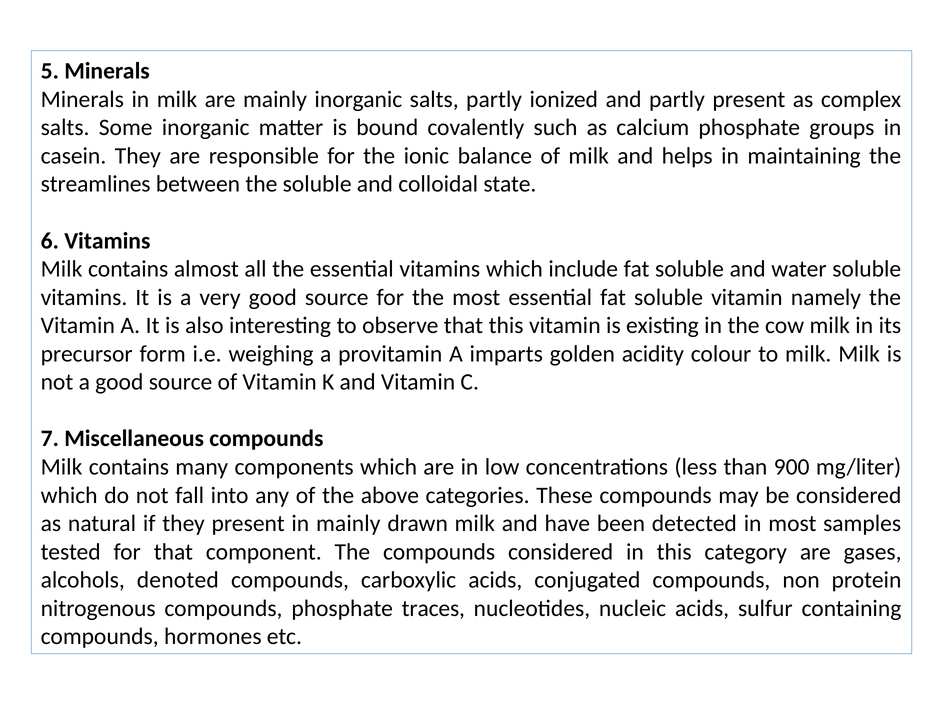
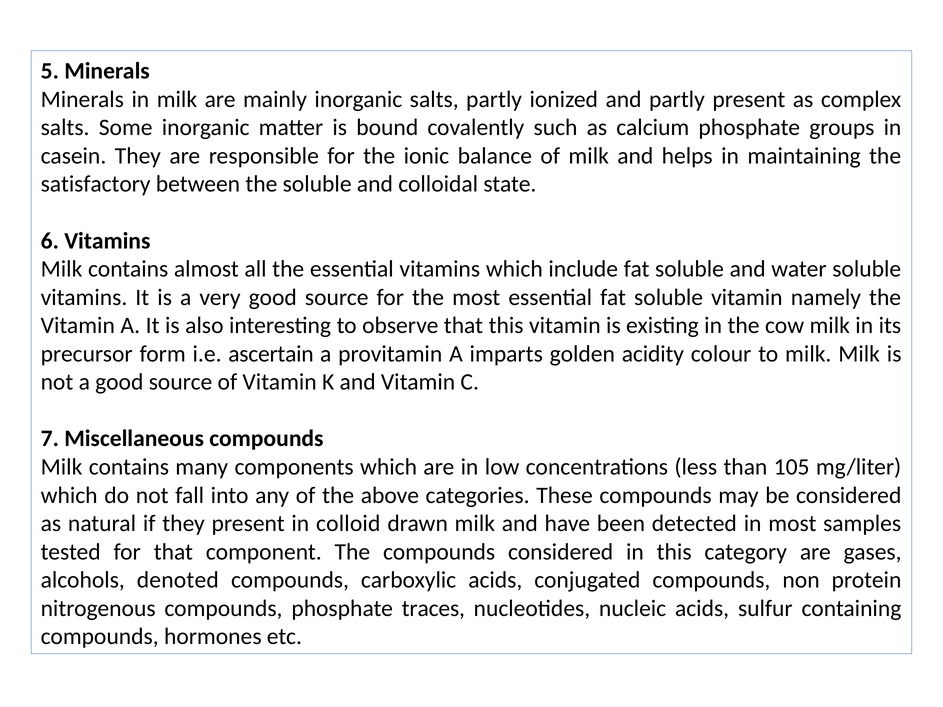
streamlines: streamlines -> satisfactory
weighing: weighing -> ascertain
900: 900 -> 105
in mainly: mainly -> colloid
